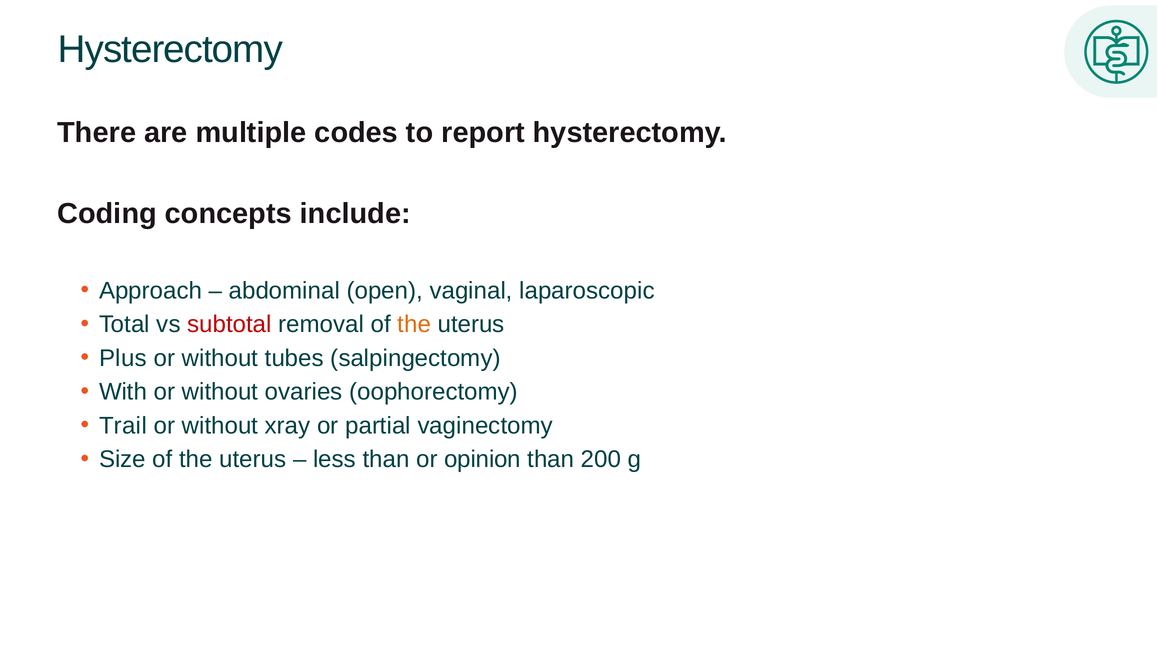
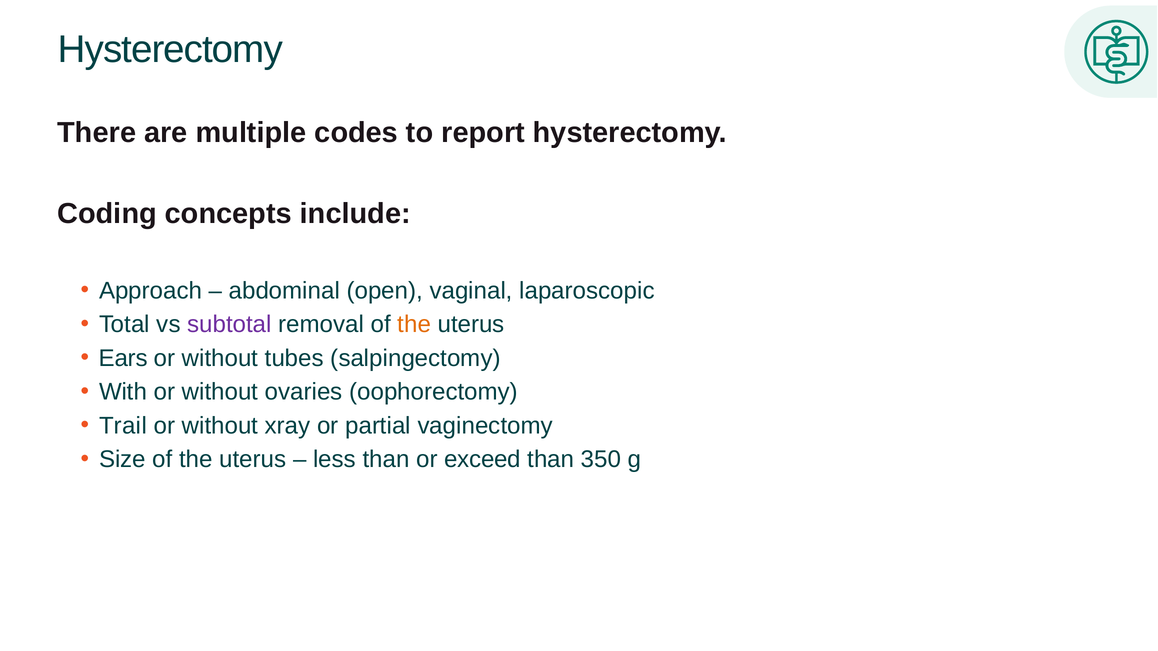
subtotal colour: red -> purple
Plus: Plus -> Ears
opinion: opinion -> exceed
200: 200 -> 350
